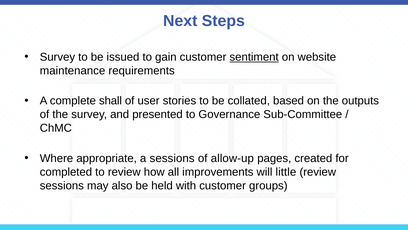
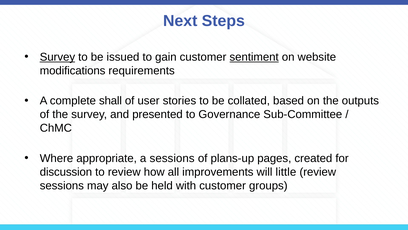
Survey at (57, 57) underline: none -> present
maintenance: maintenance -> modifications
allow-up: allow-up -> plans-up
completed: completed -> discussion
